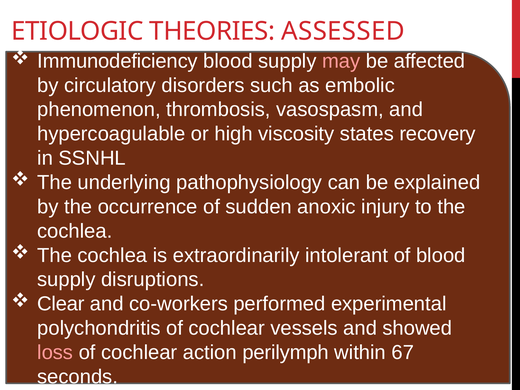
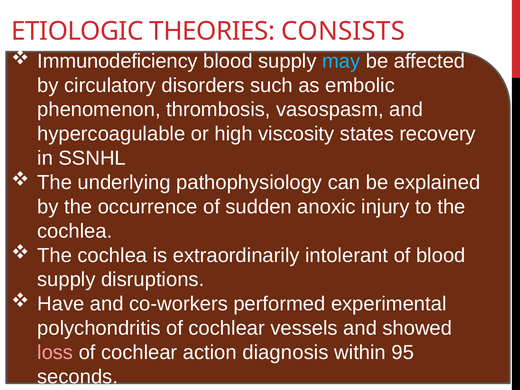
ASSESSED: ASSESSED -> CONSISTS
may colour: pink -> light blue
Clear: Clear -> Have
perilymph: perilymph -> diagnosis
67: 67 -> 95
